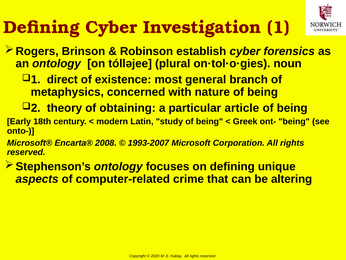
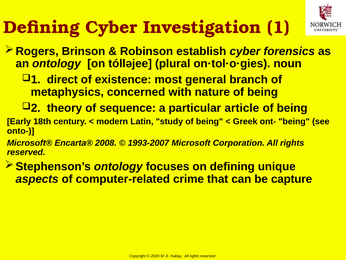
obtaining: obtaining -> sequence
altering: altering -> capture
